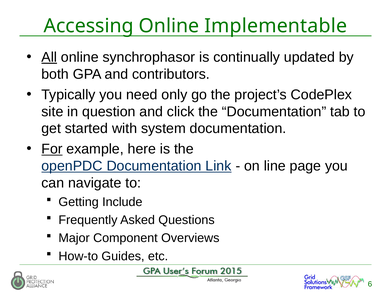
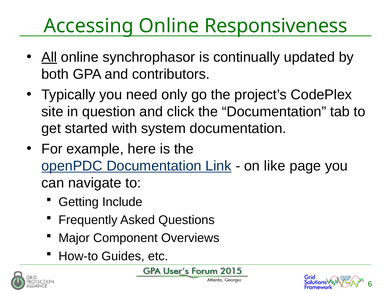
Implementable: Implementable -> Responsiveness
For underline: present -> none
line: line -> like
